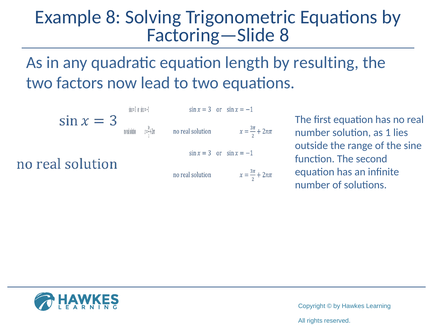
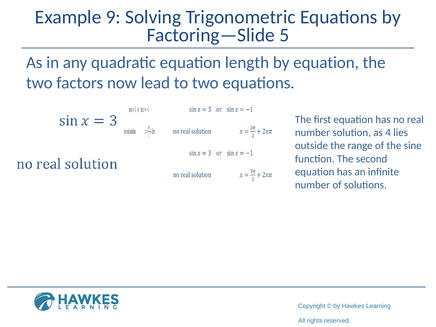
Example 8: 8 -> 9
Factoring—Slide 8: 8 -> 5
by resulting: resulting -> equation
1: 1 -> 4
